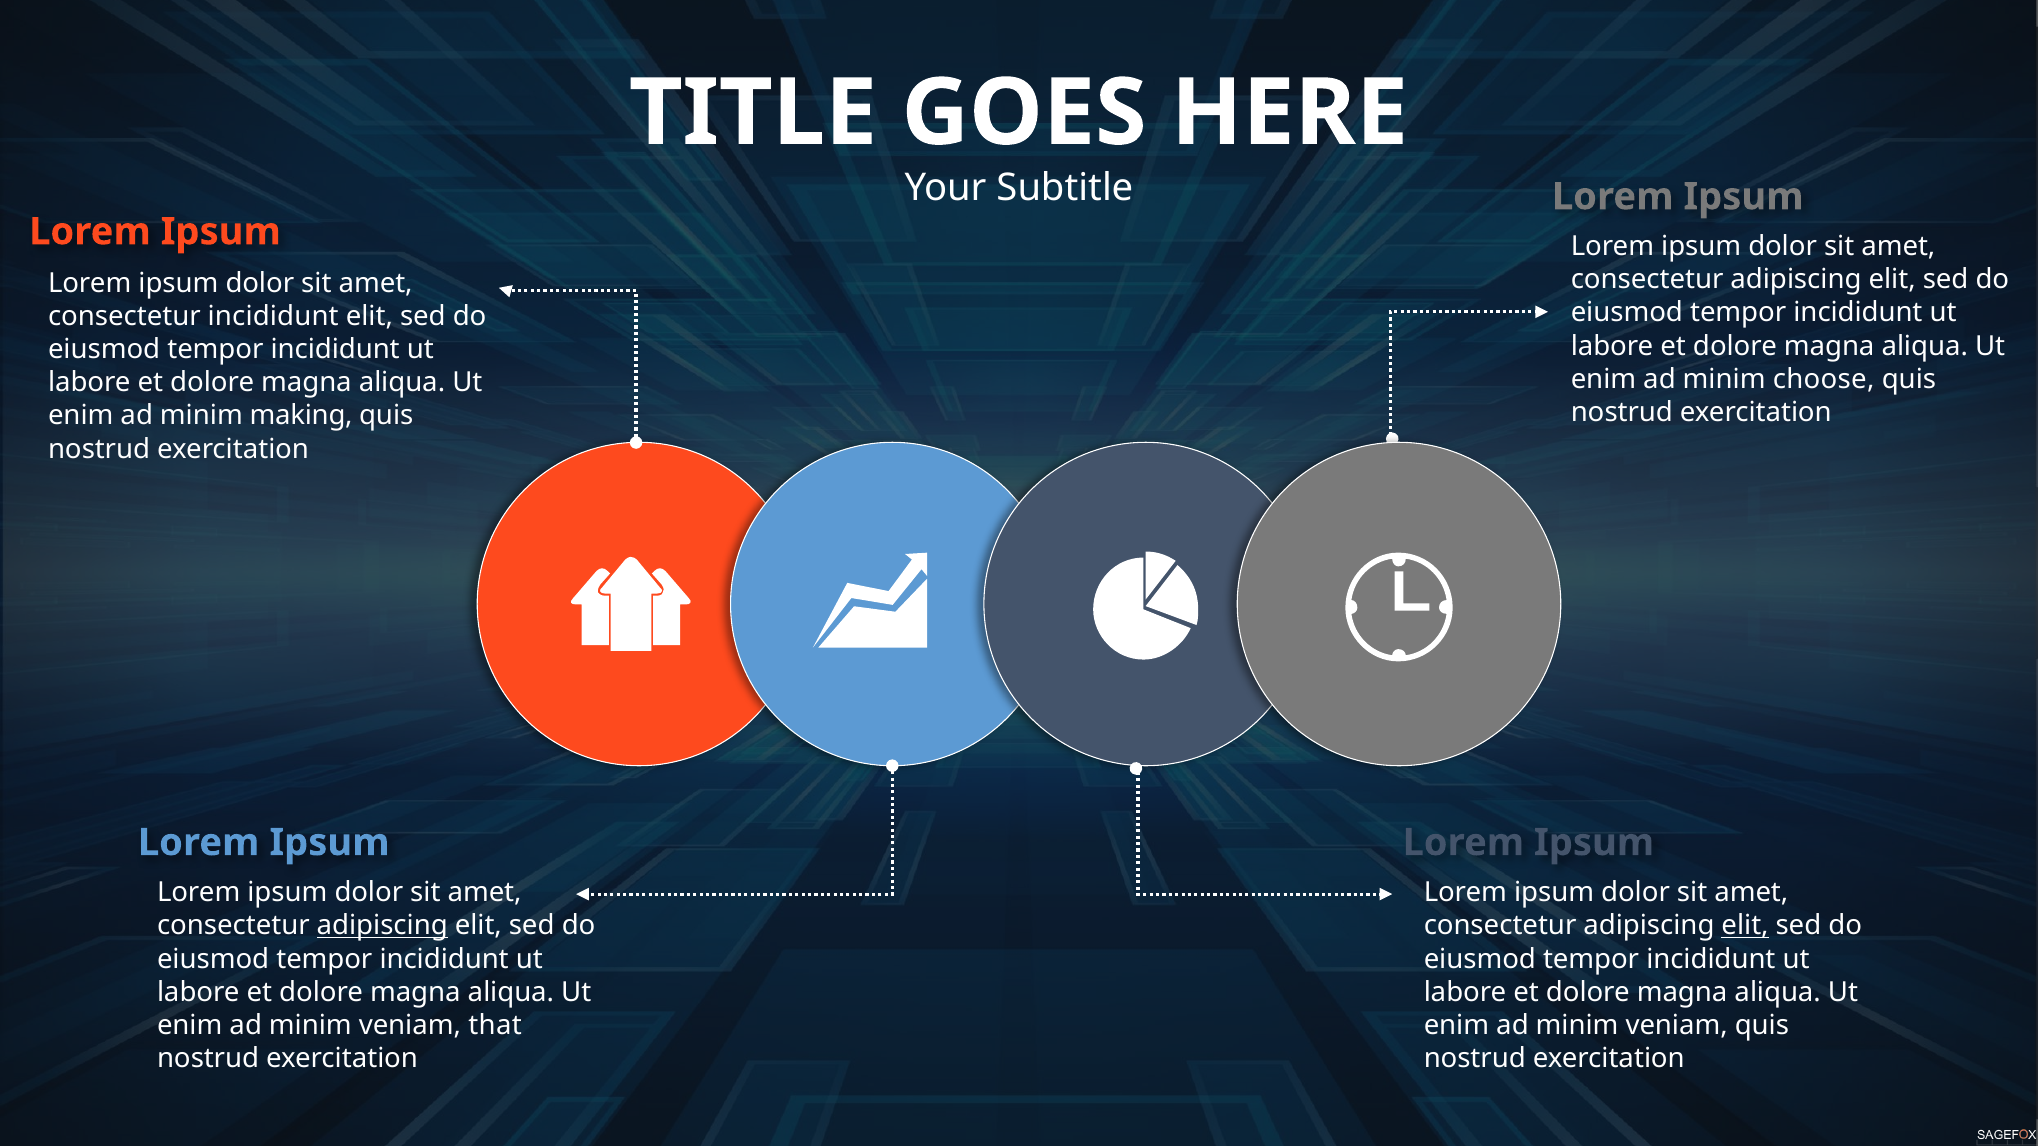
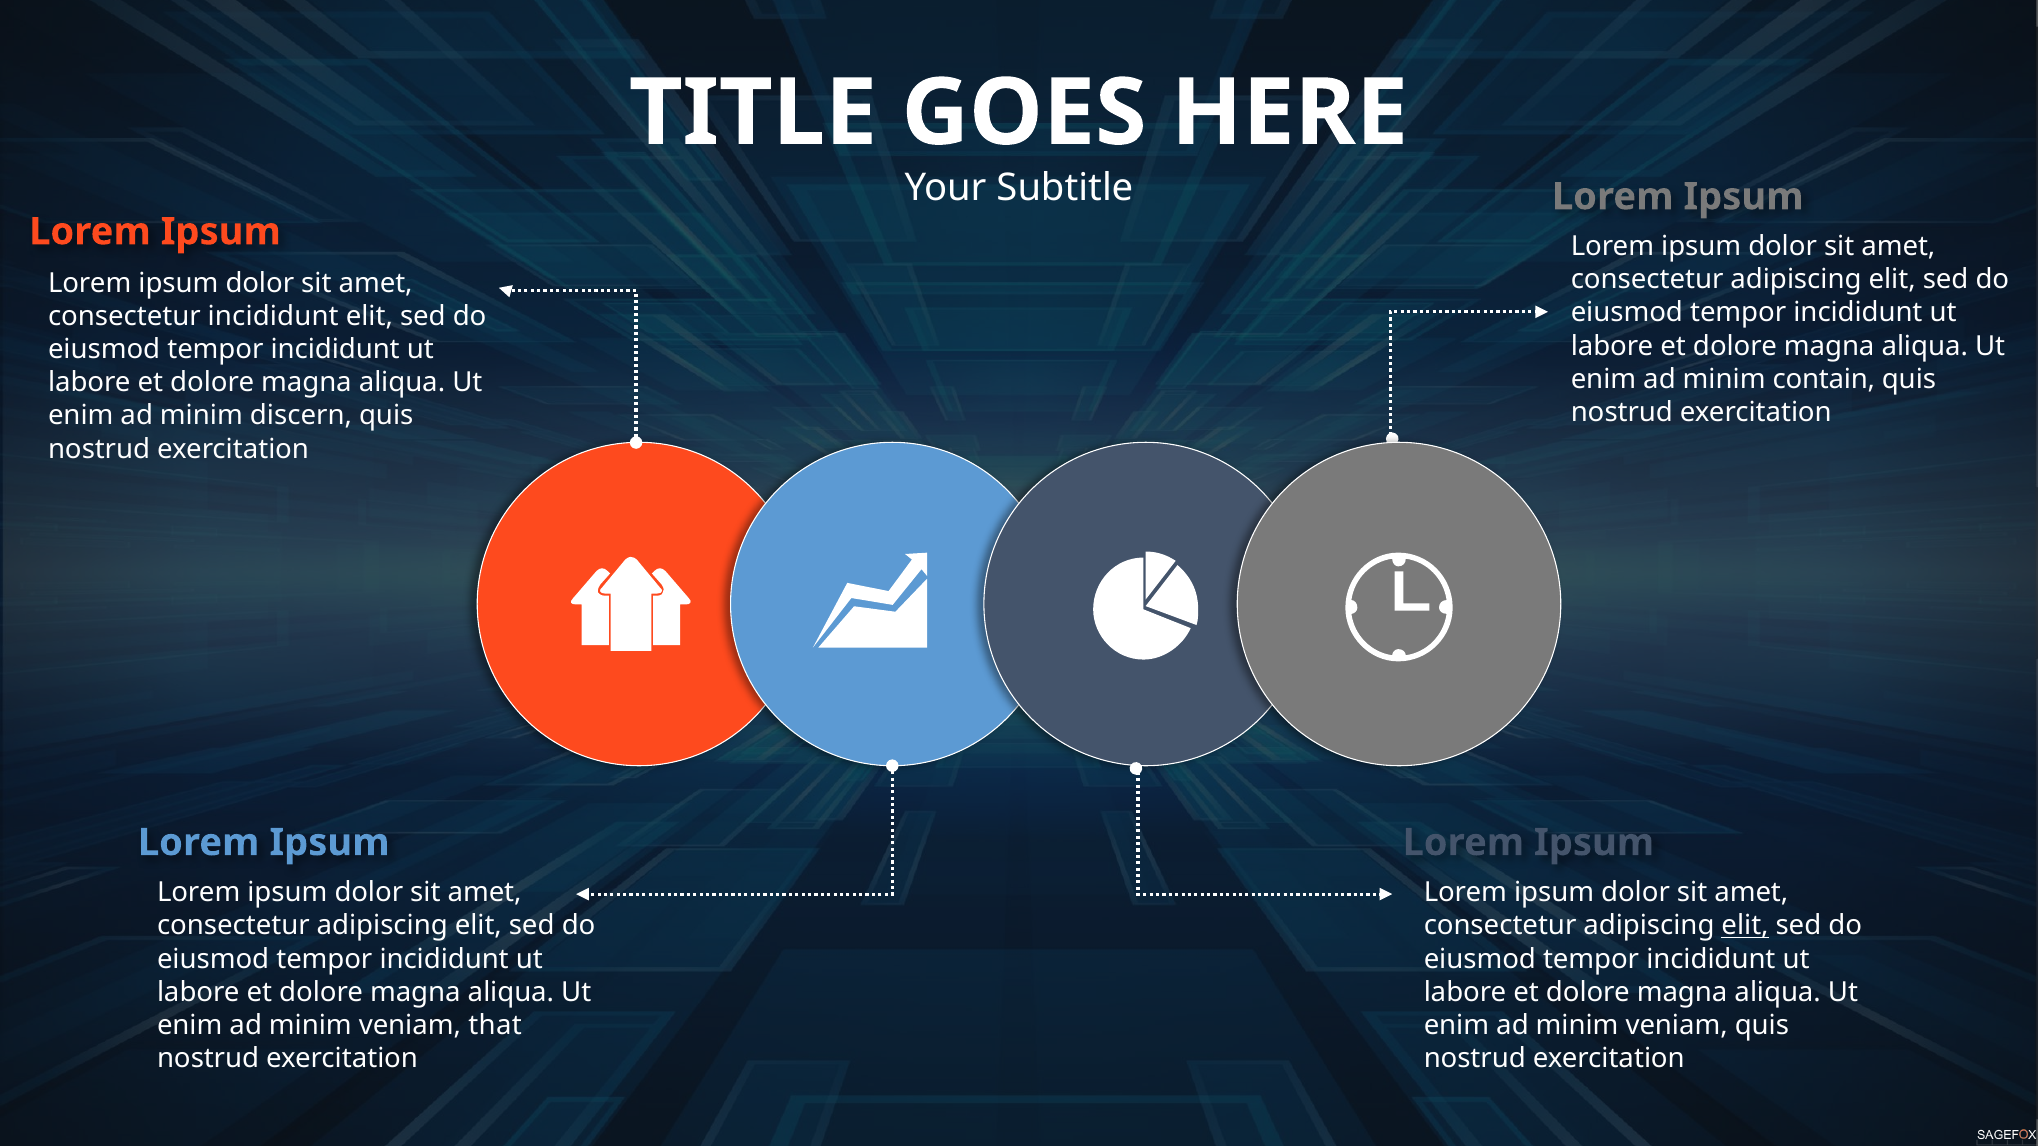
choose: choose -> contain
making: making -> discern
adipiscing at (382, 926) underline: present -> none
